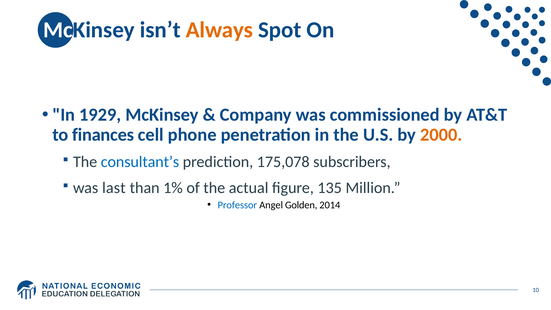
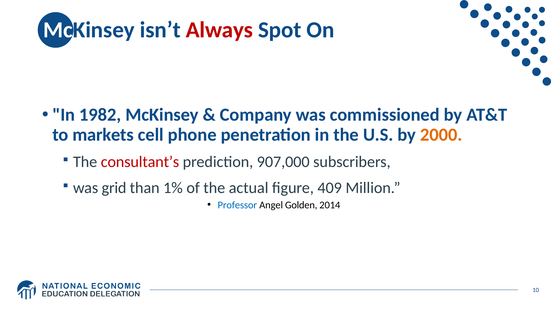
Always colour: orange -> red
1929: 1929 -> 1982
finances: finances -> markets
consultant’s colour: blue -> red
175,078: 175,078 -> 907,000
last: last -> grid
135: 135 -> 409
